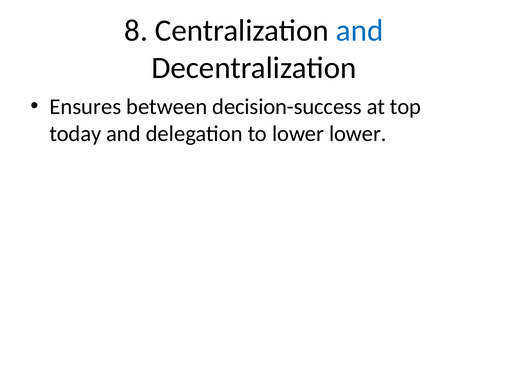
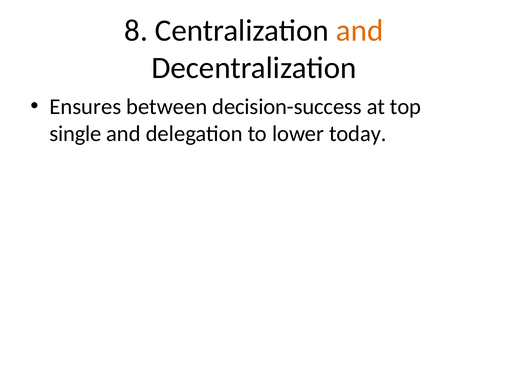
and at (360, 31) colour: blue -> orange
today: today -> single
lower lower: lower -> today
